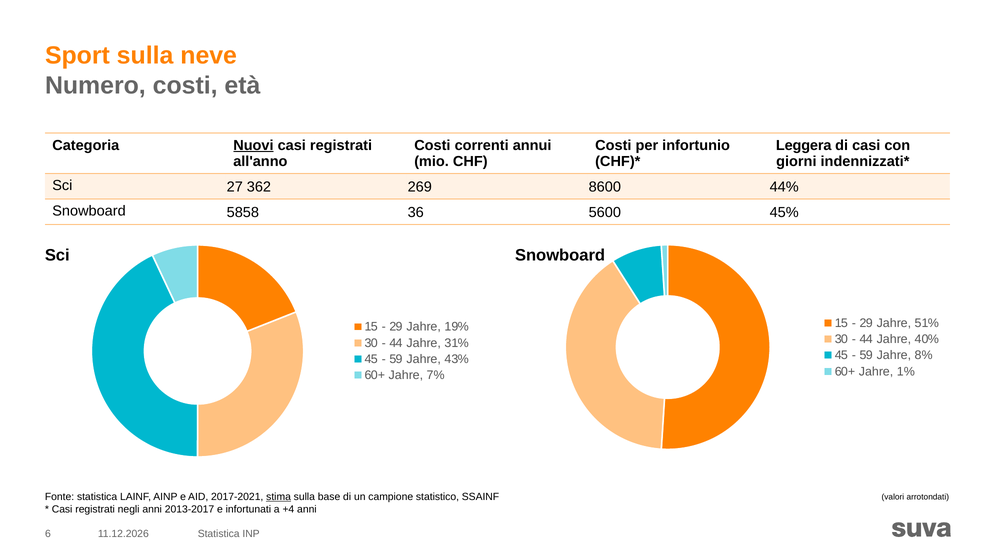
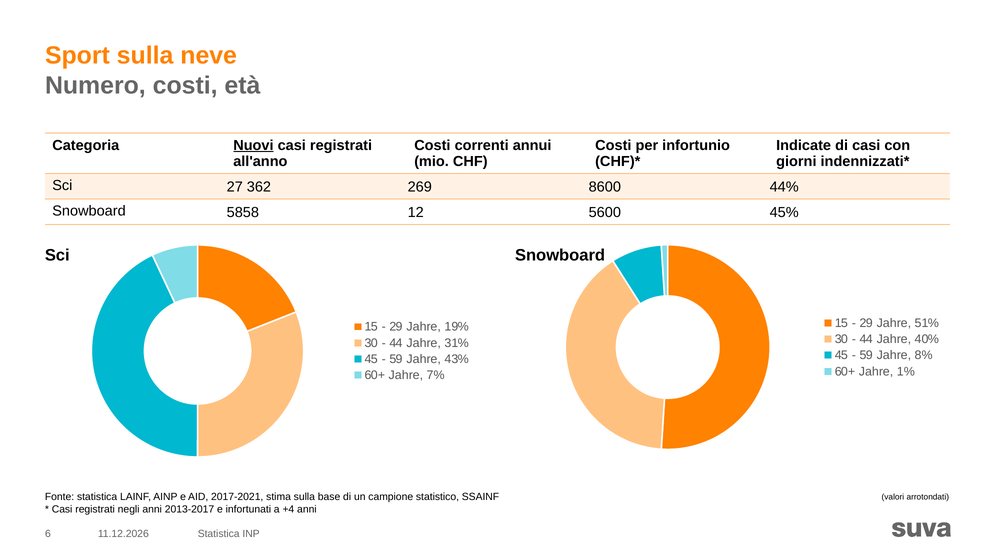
Leggera: Leggera -> Indicate
36: 36 -> 12
stima underline: present -> none
